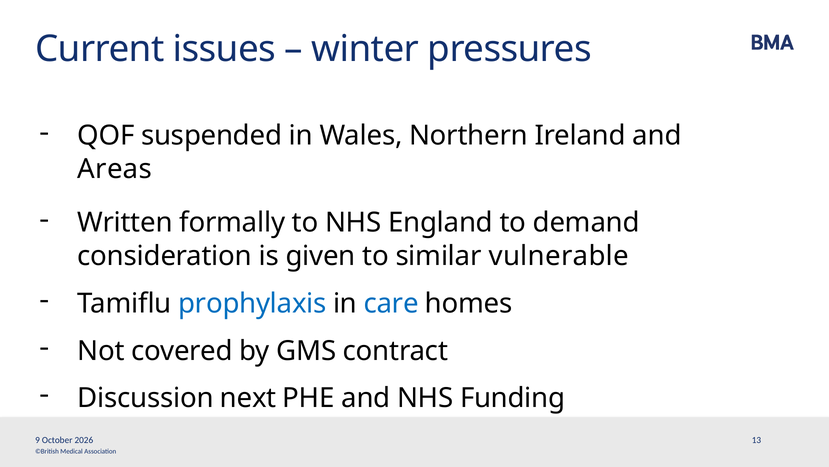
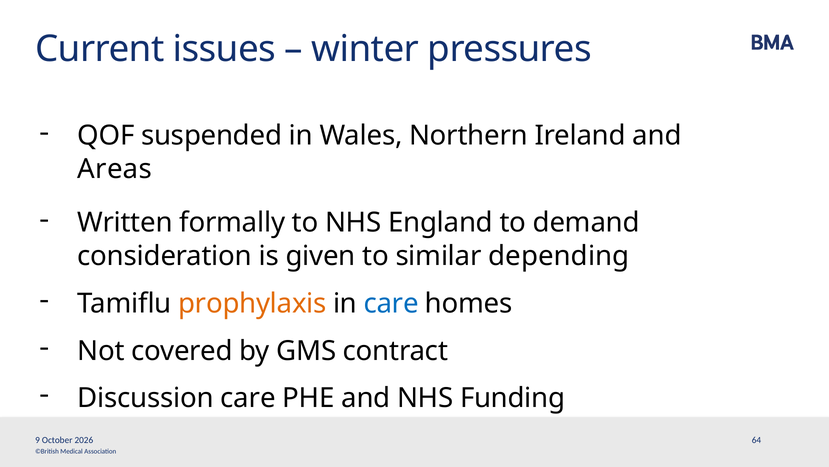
vulnerable: vulnerable -> depending
prophylaxis colour: blue -> orange
Discussion next: next -> care
13: 13 -> 64
